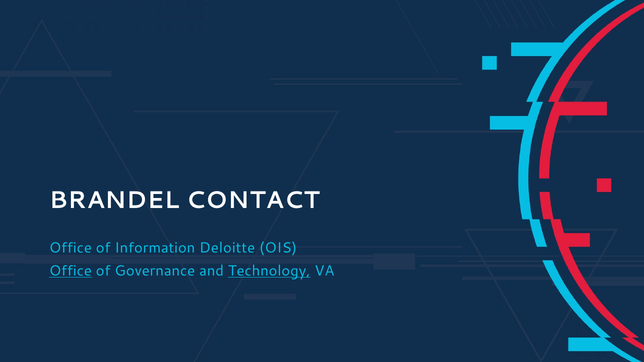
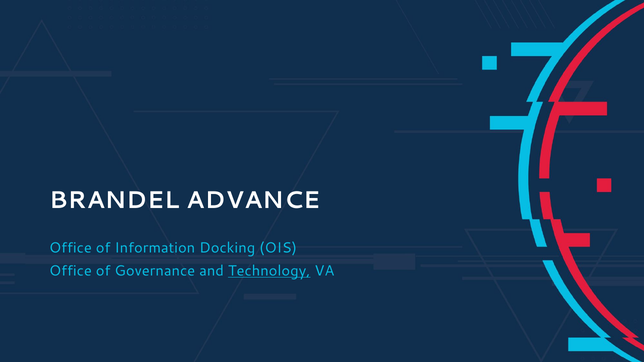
CONTACT: CONTACT -> ADVANCE
Deloitte: Deloitte -> Docking
Office at (70, 271) underline: present -> none
